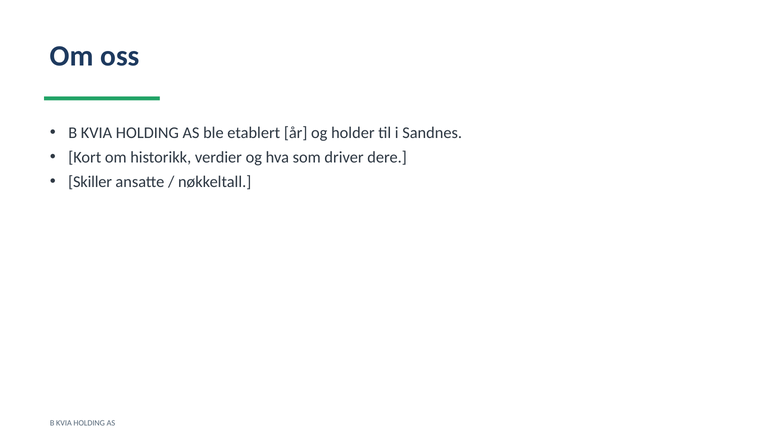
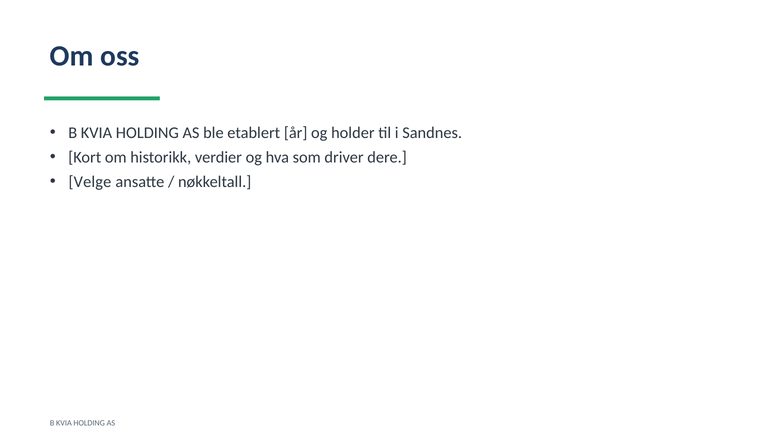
Skiller: Skiller -> Velge
